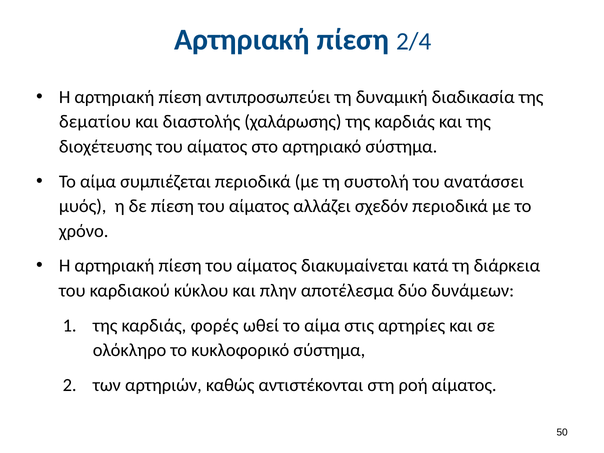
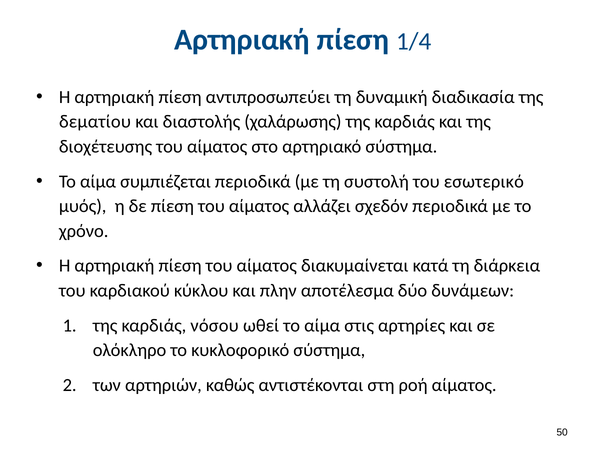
2/4: 2/4 -> 1/4
ανατάσσει: ανατάσσει -> εσωτερικό
φορές: φορές -> νόσου
